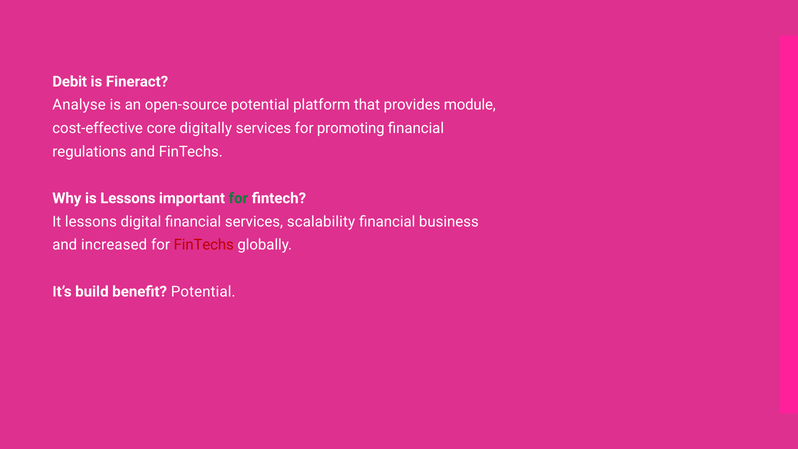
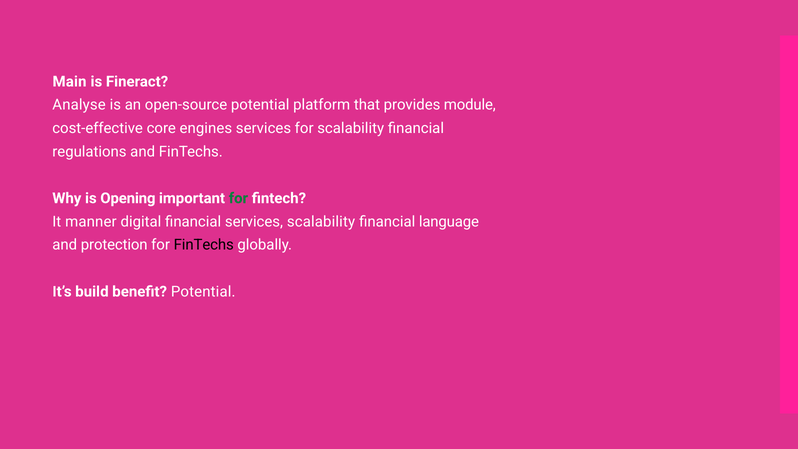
Debit: Debit -> Main
digitally: digitally -> engines
for promoting: promoting -> scalability
is Lessons: Lessons -> Opening
It lessons: lessons -> manner
business: business -> language
increased: increased -> protection
FinTechs at (204, 245) colour: red -> black
